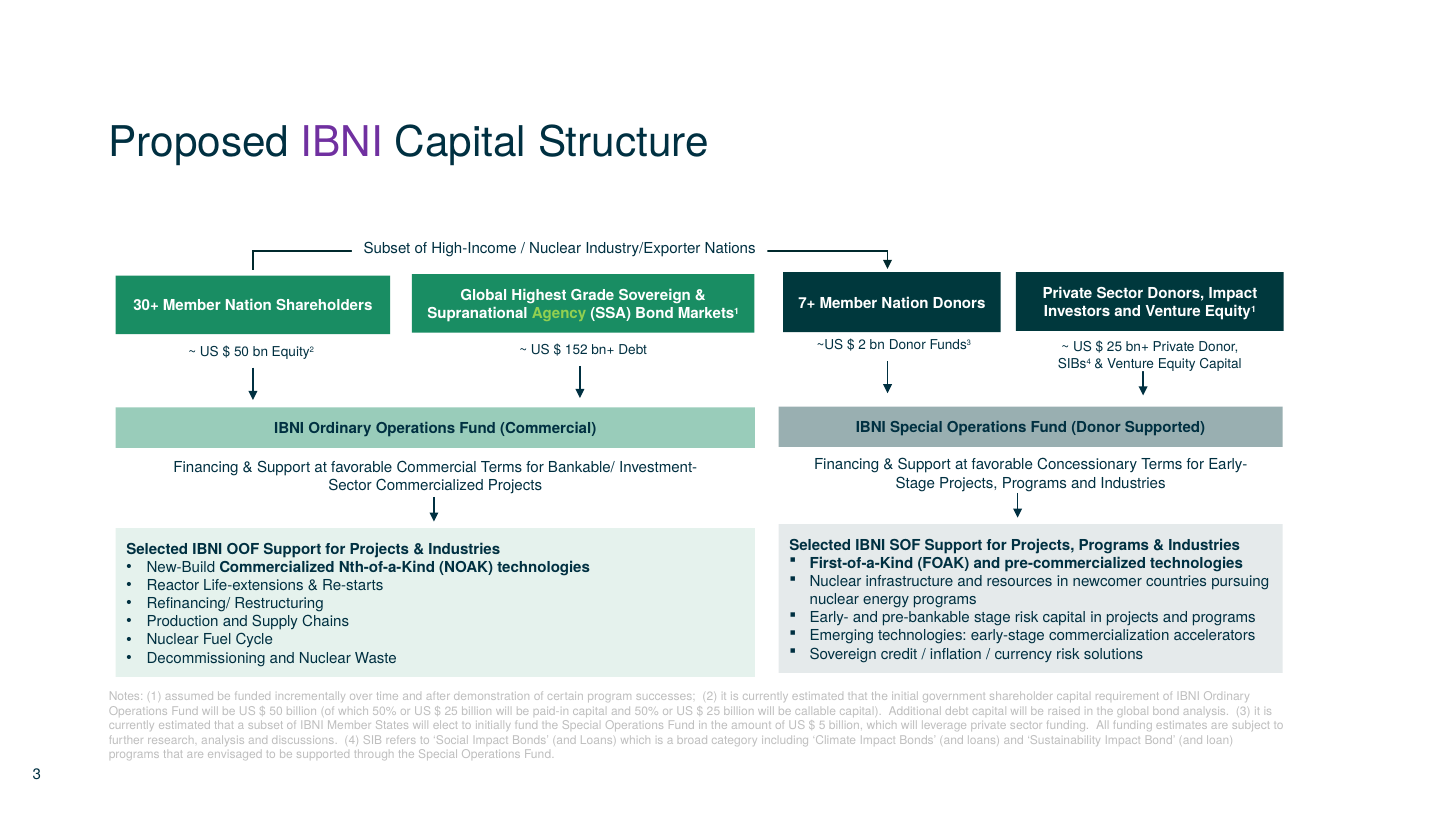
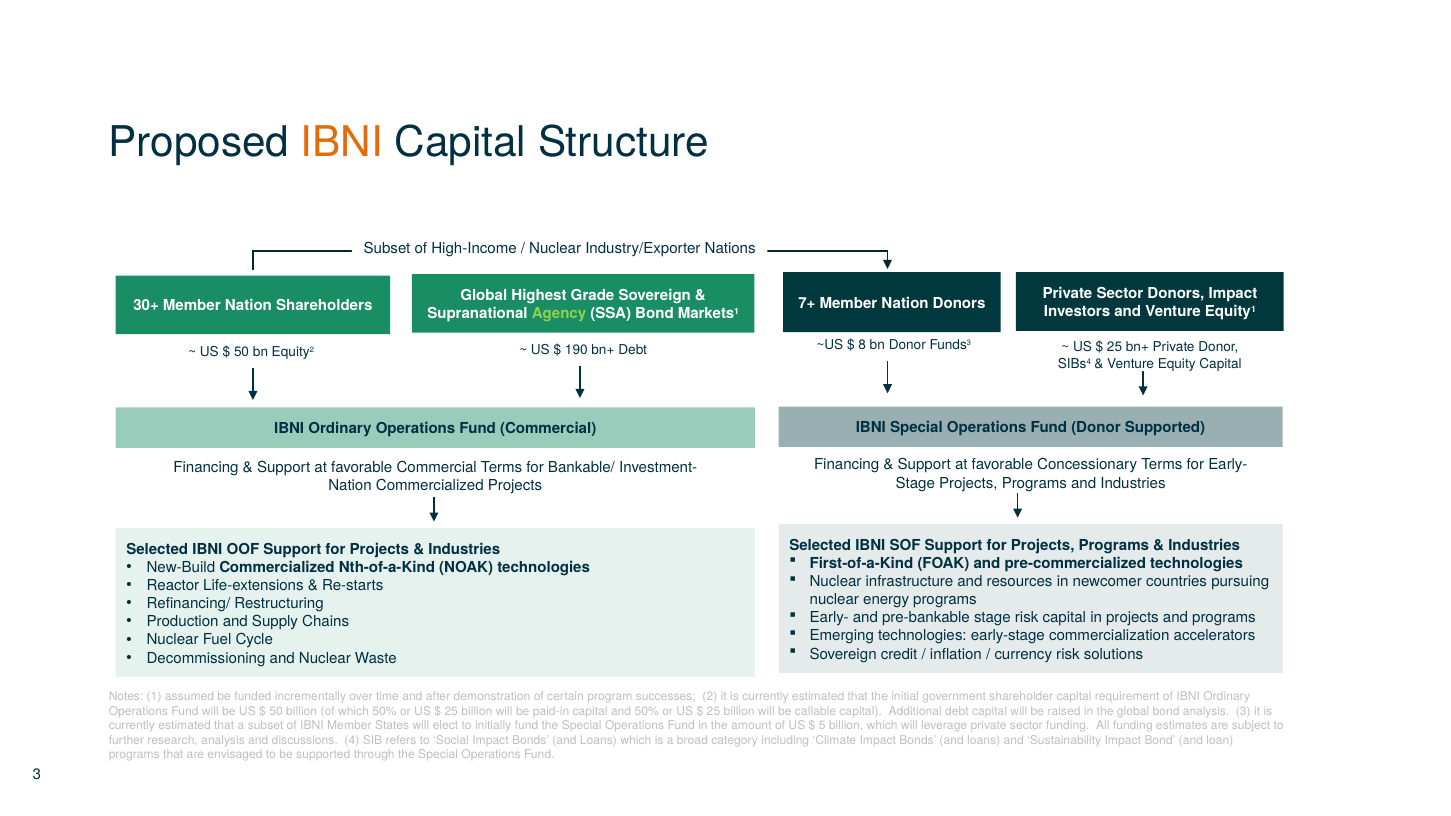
IBNI at (342, 142) colour: purple -> orange
2 at (862, 345): 2 -> 8
152: 152 -> 190
Sector at (350, 486): Sector -> Nation
